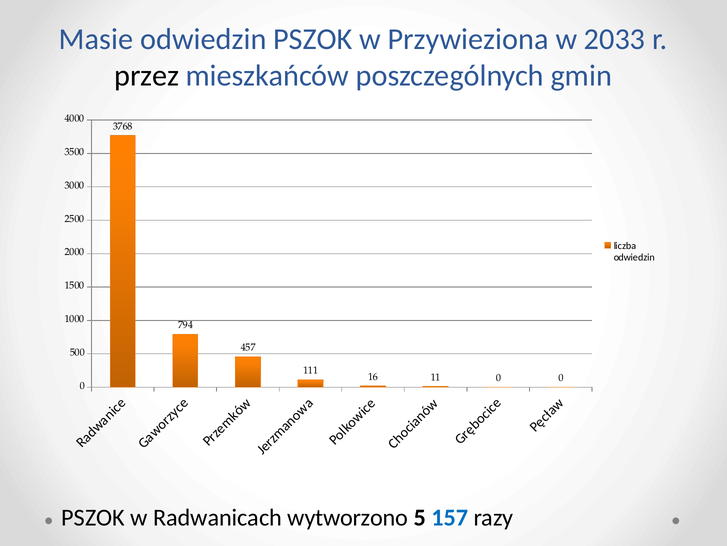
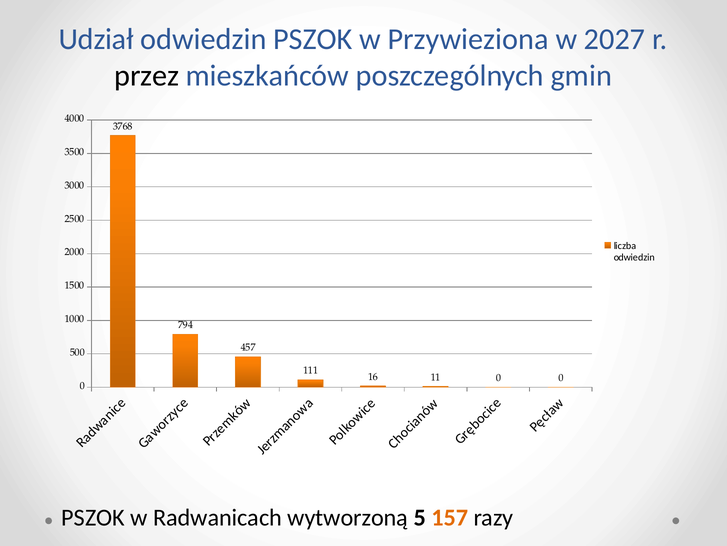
Masie: Masie -> Udział
2033: 2033 -> 2027
wytworzono: wytworzono -> wytworzoną
157 colour: blue -> orange
